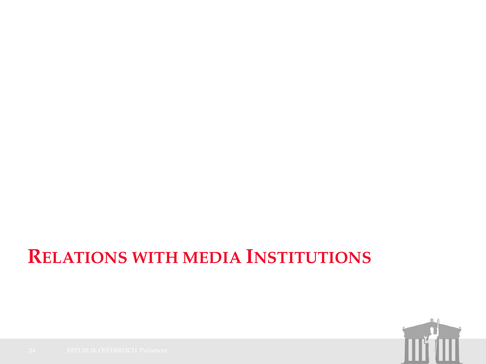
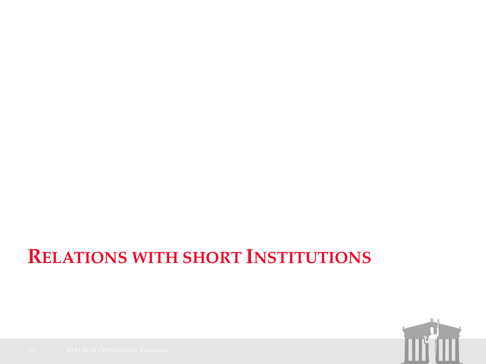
MEDIA: MEDIA -> SHORT
